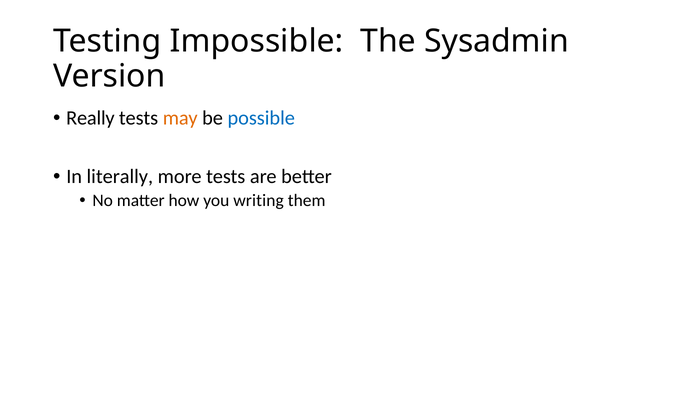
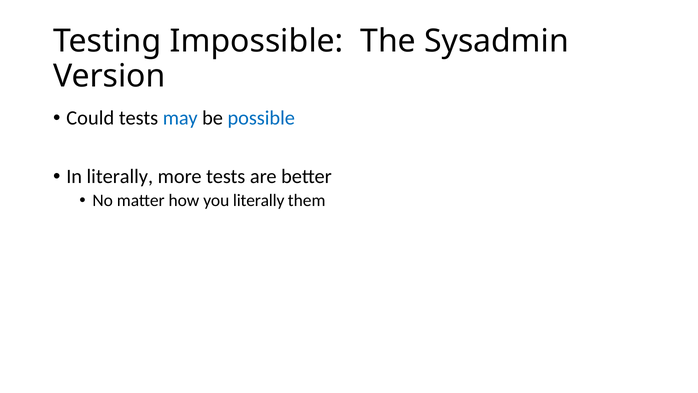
Really: Really -> Could
may colour: orange -> blue
you writing: writing -> literally
